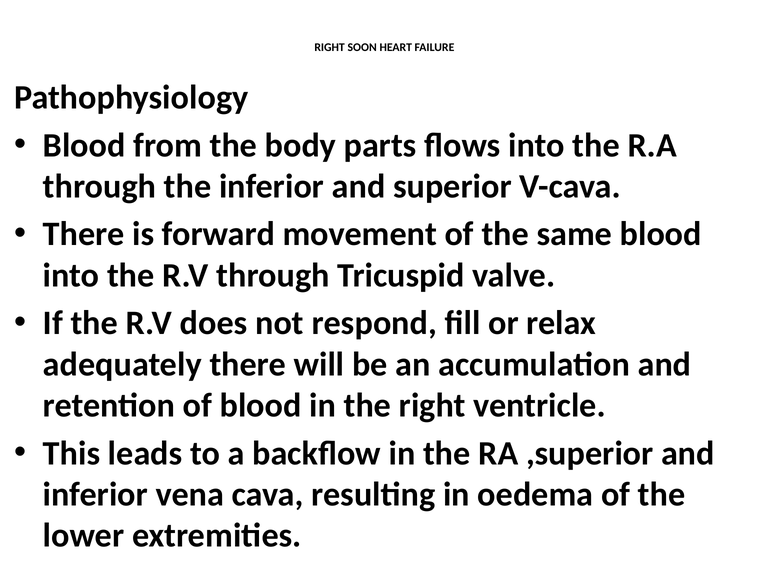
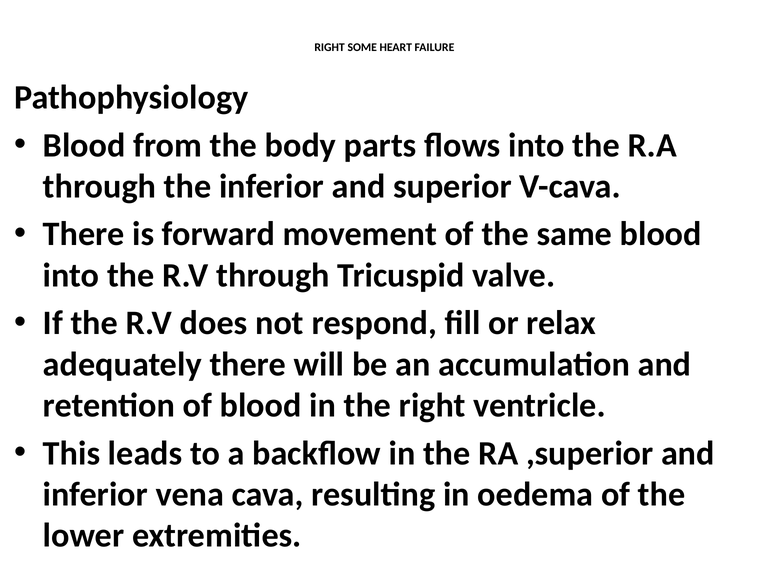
SOON: SOON -> SOME
